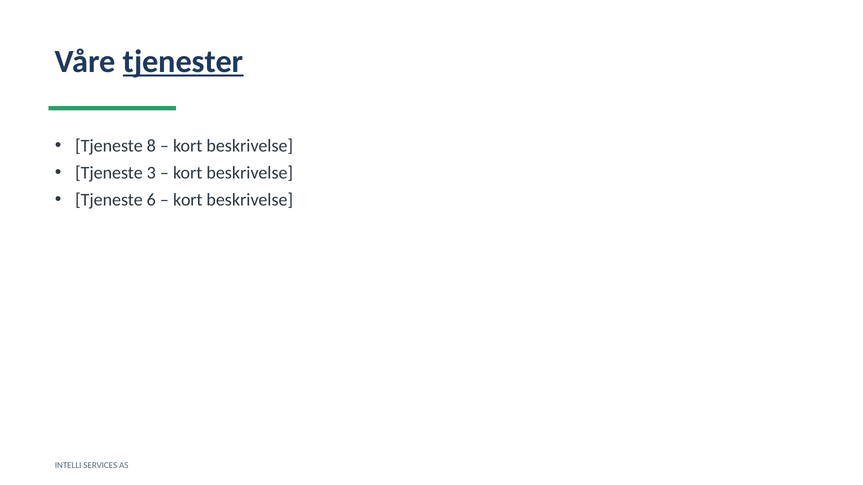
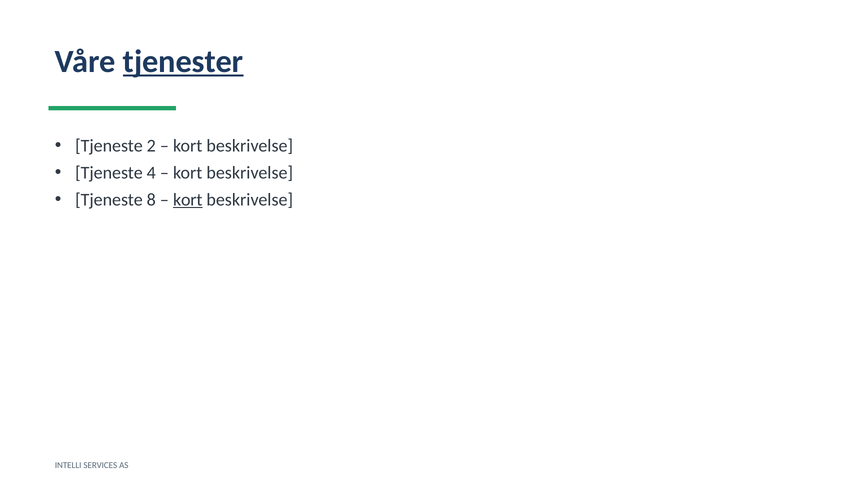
8: 8 -> 2
3: 3 -> 4
6: 6 -> 8
kort at (188, 200) underline: none -> present
